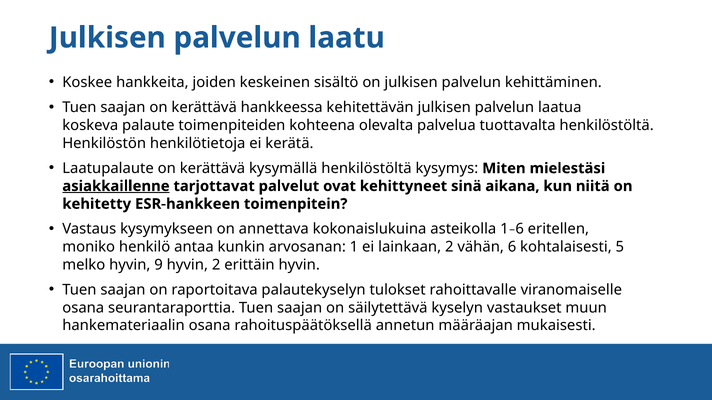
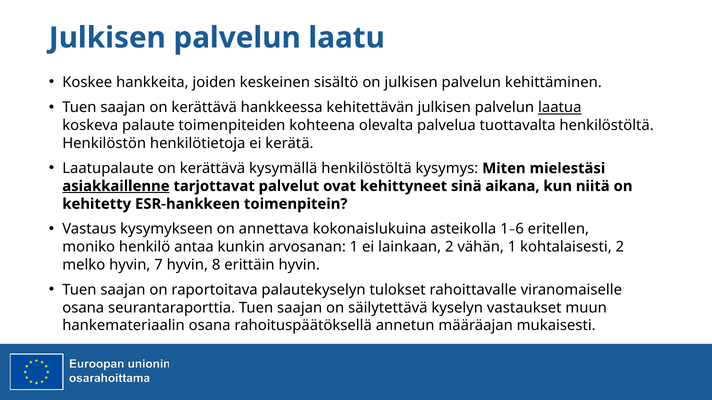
laatua underline: none -> present
vähän 6: 6 -> 1
kohtalaisesti 5: 5 -> 2
9: 9 -> 7
hyvin 2: 2 -> 8
